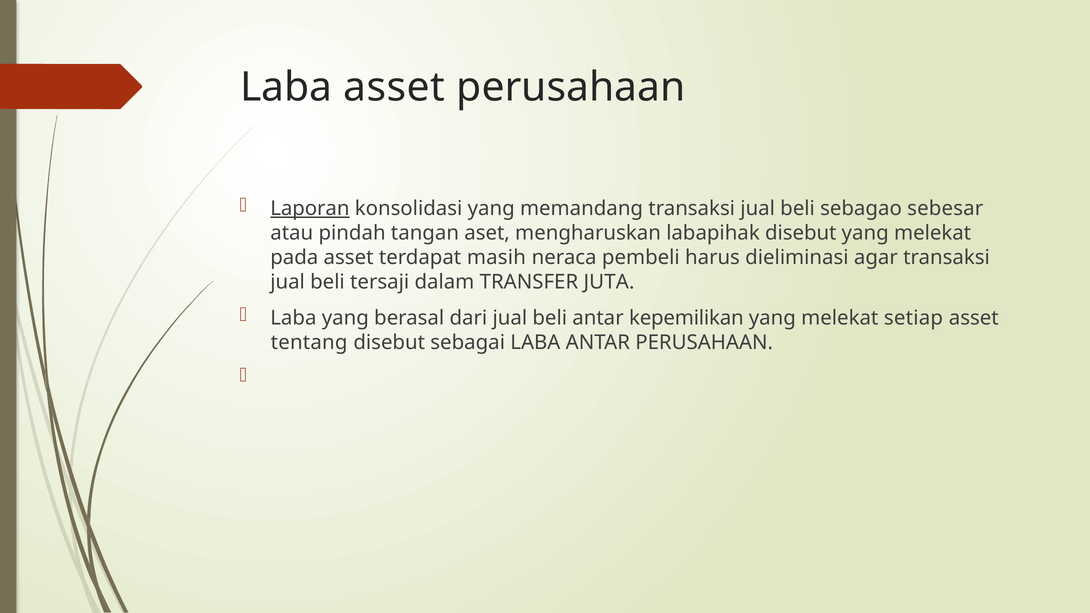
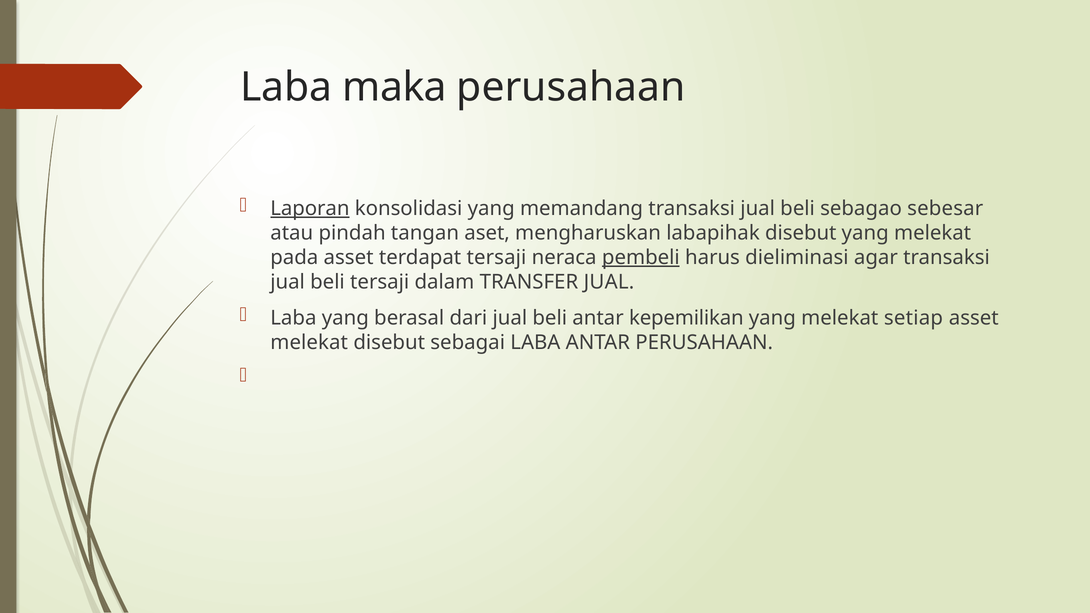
Laba asset: asset -> maka
terdapat masih: masih -> tersaji
pembeli underline: none -> present
TRANSFER JUTA: JUTA -> JUAL
tentang at (309, 343): tentang -> melekat
